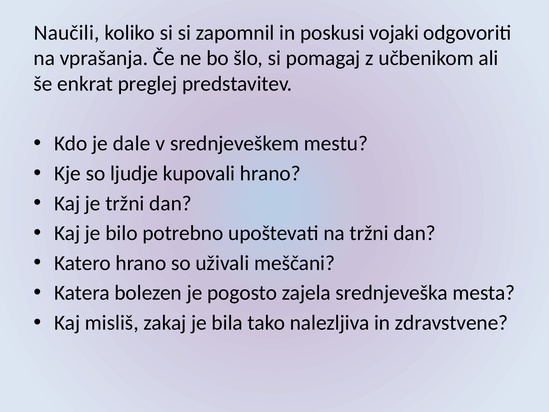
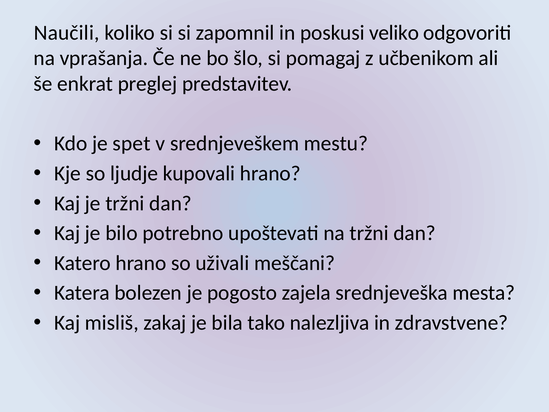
vojaki: vojaki -> veliko
dale: dale -> spet
